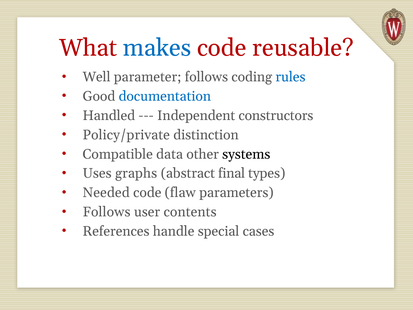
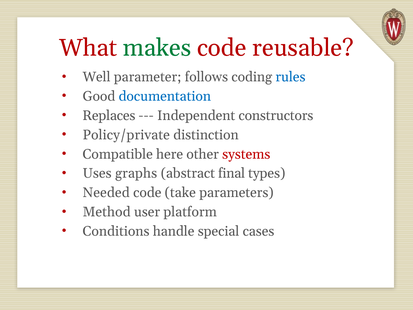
makes colour: blue -> green
Handled: Handled -> Replaces
data: data -> here
systems colour: black -> red
flaw: flaw -> take
Follows at (107, 212): Follows -> Method
contents: contents -> platform
References: References -> Conditions
